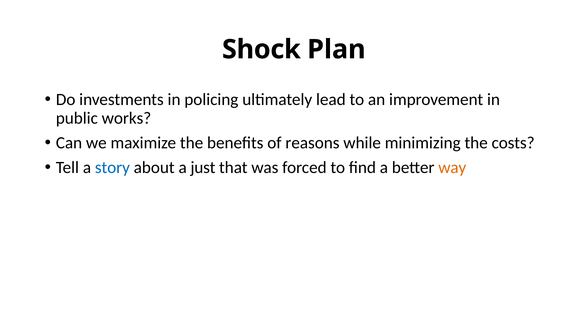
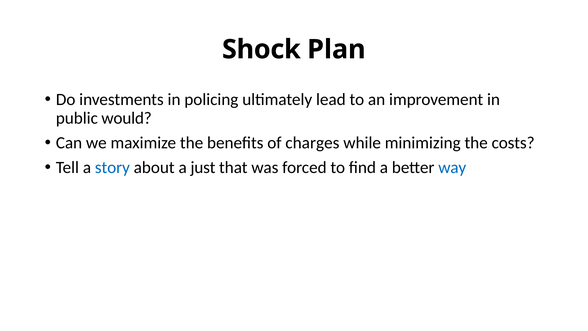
works: works -> would
reasons: reasons -> charges
way colour: orange -> blue
